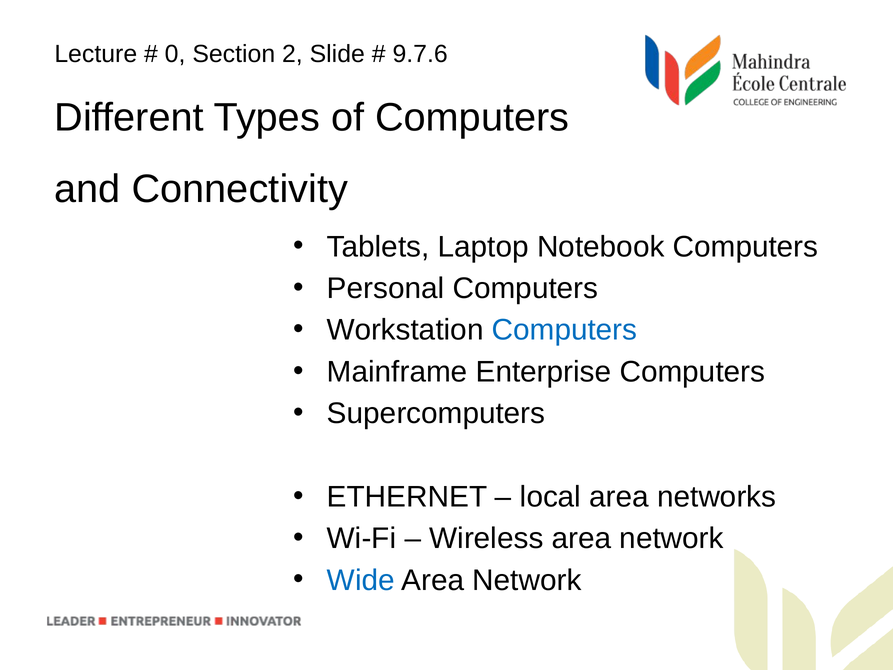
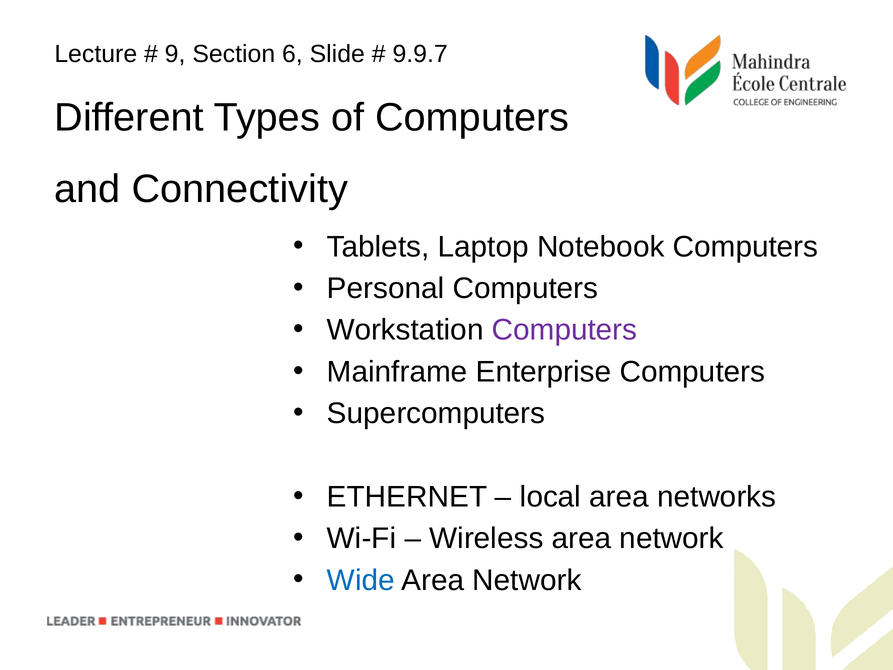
0: 0 -> 9
2: 2 -> 6
9.7.6: 9.7.6 -> 9.9.7
Computers at (564, 330) colour: blue -> purple
